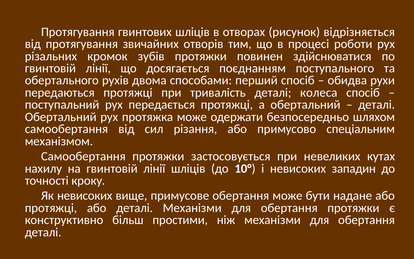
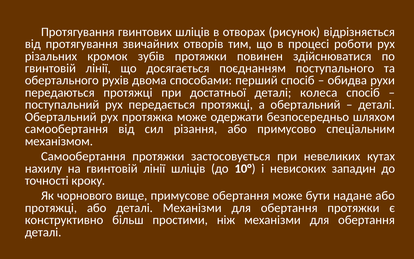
тривалість: тривалість -> достатньої
Як невисоких: невисоких -> чорнового
